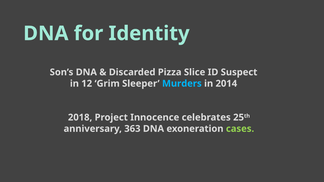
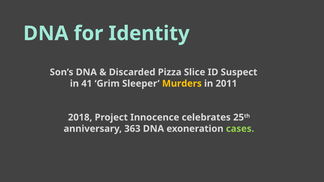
12: 12 -> 41
Murders colour: light blue -> yellow
2014: 2014 -> 2011
